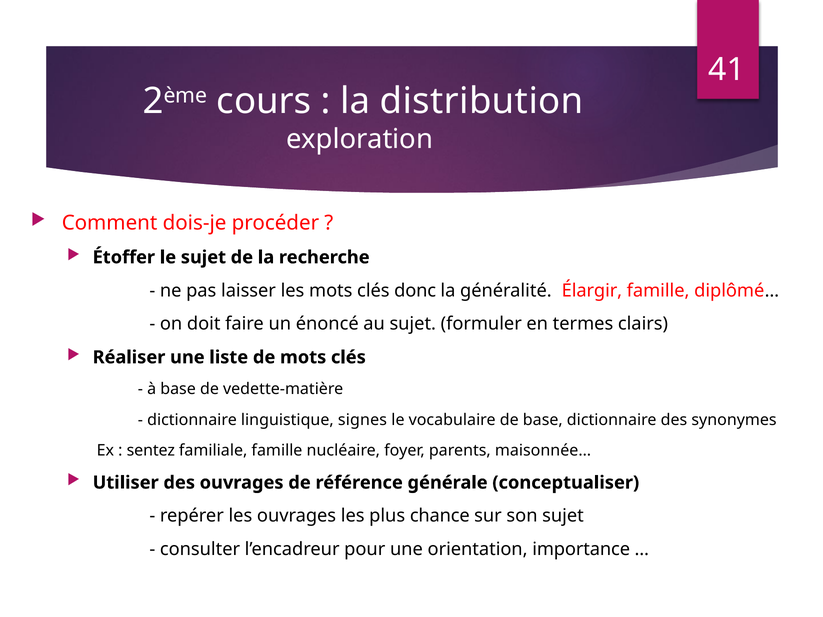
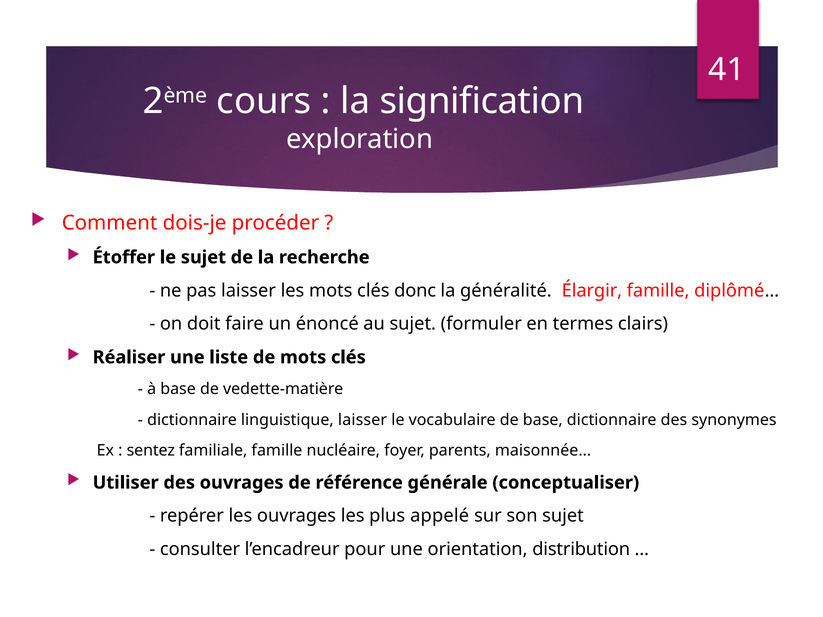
distribution: distribution -> signification
linguistique signes: signes -> laisser
chance: chance -> appelé
importance: importance -> distribution
